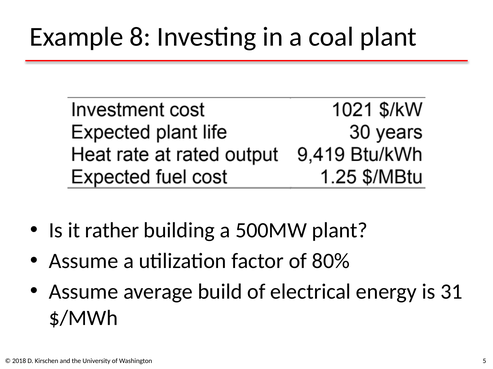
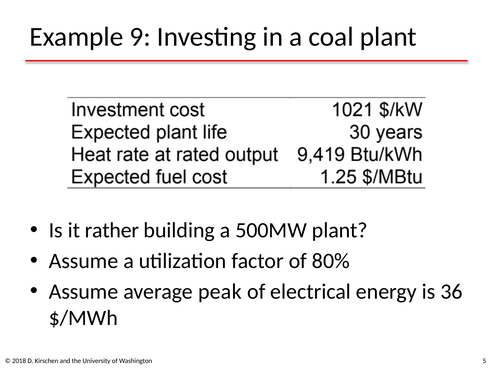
8: 8 -> 9
build: build -> peak
31: 31 -> 36
